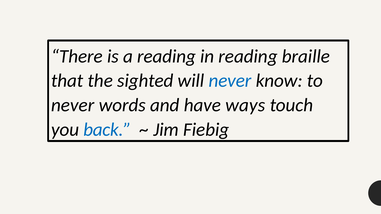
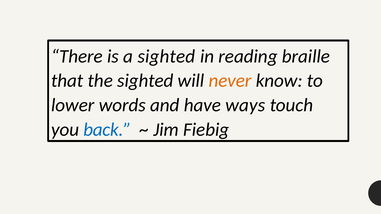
a reading: reading -> sighted
never at (230, 81) colour: blue -> orange
never at (73, 105): never -> lower
